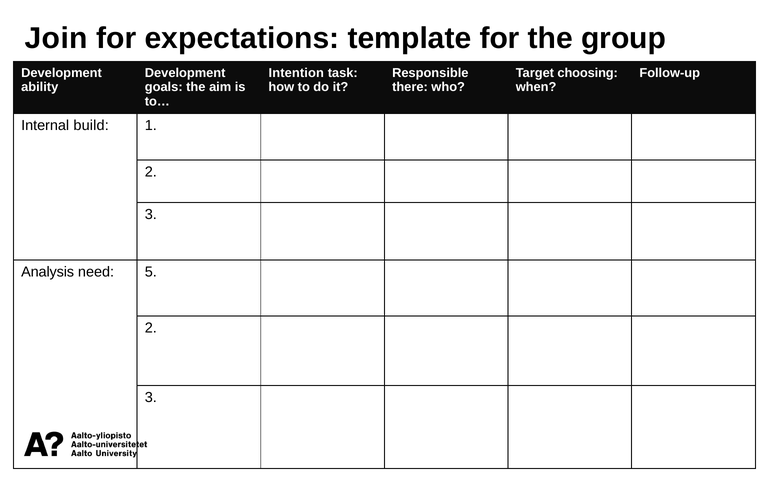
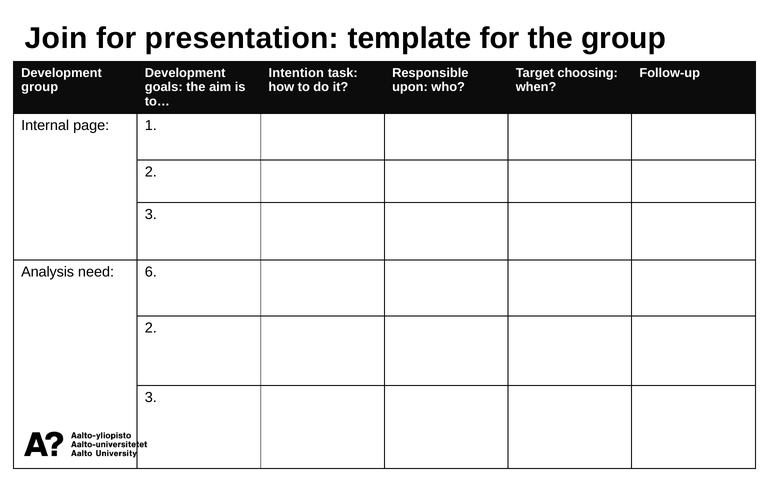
expectations: expectations -> presentation
ability at (40, 87): ability -> group
there: there -> upon
build: build -> page
5: 5 -> 6
